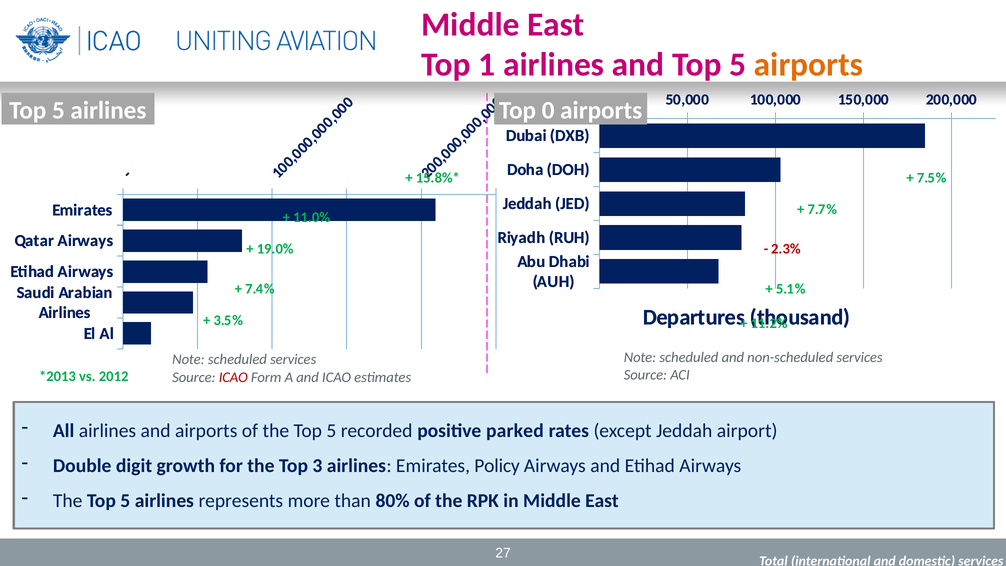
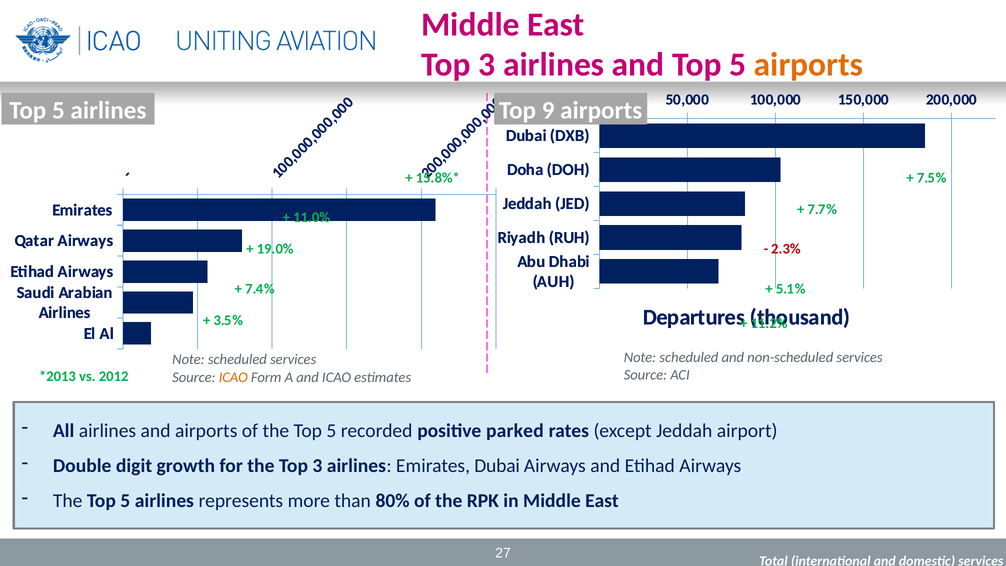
1 at (487, 65): 1 -> 3
Top 0: 0 -> 9
ICAO at (233, 377) colour: red -> orange
Emirates Policy: Policy -> Dubai
